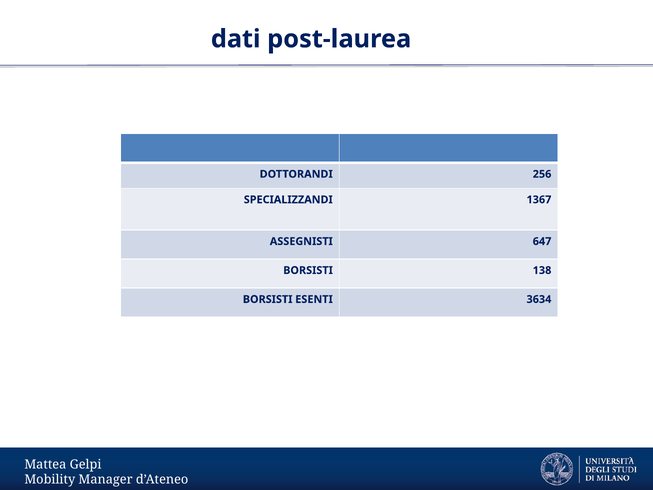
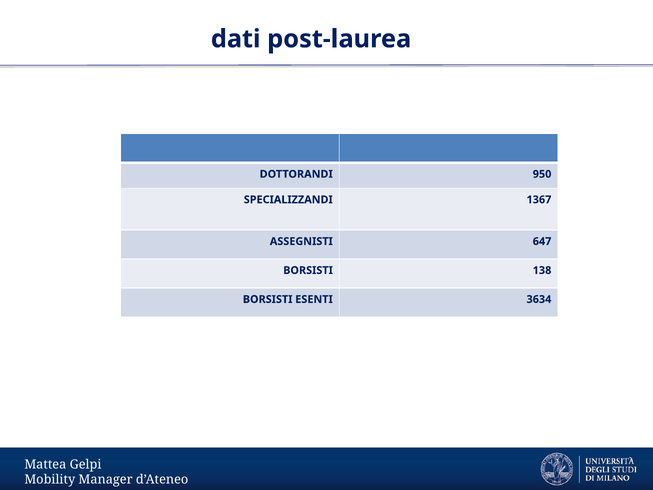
256: 256 -> 950
